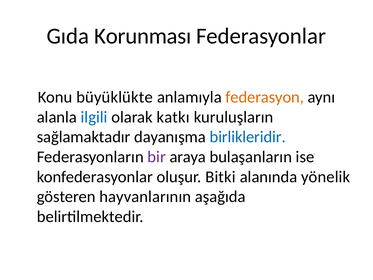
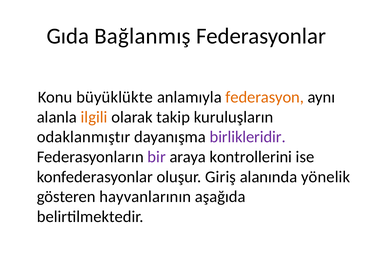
Korunması: Korunması -> Bağlanmış
ilgili colour: blue -> orange
katkı: katkı -> takip
sağlamaktadır: sağlamaktadır -> odaklanmıştır
birlikleridir colour: blue -> purple
bulaşanların: bulaşanların -> kontrollerini
Bitki: Bitki -> Giriş
